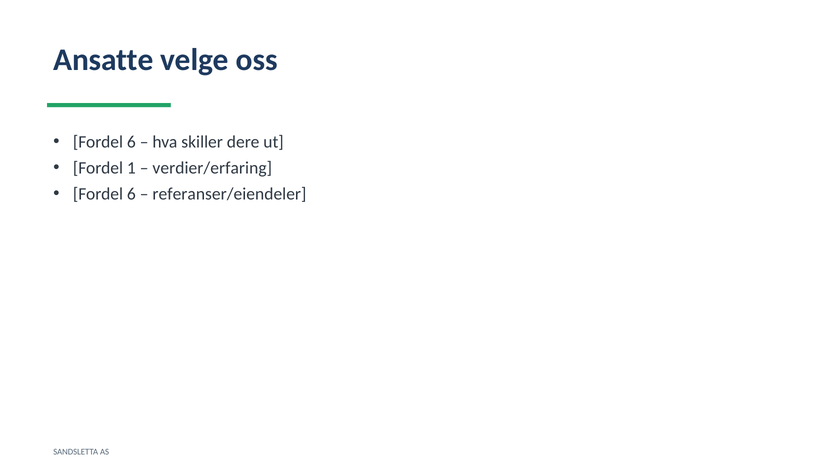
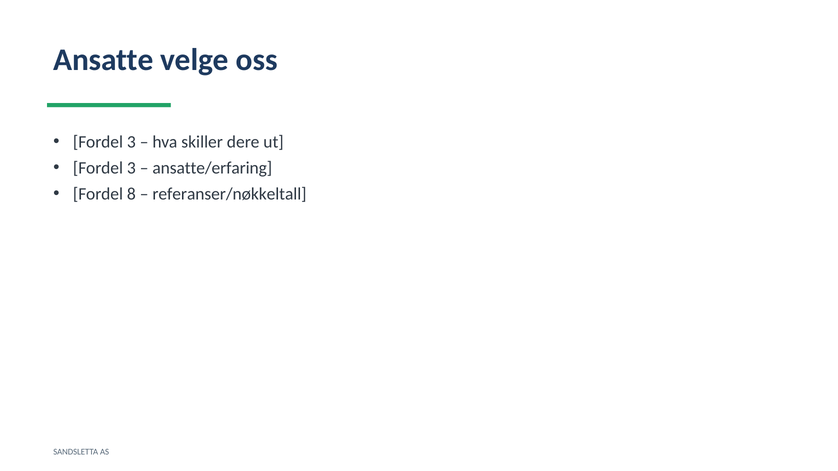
6 at (131, 142): 6 -> 3
1 at (131, 168): 1 -> 3
verdier/erfaring: verdier/erfaring -> ansatte/erfaring
6 at (131, 194): 6 -> 8
referanser/eiendeler: referanser/eiendeler -> referanser/nøkkeltall
